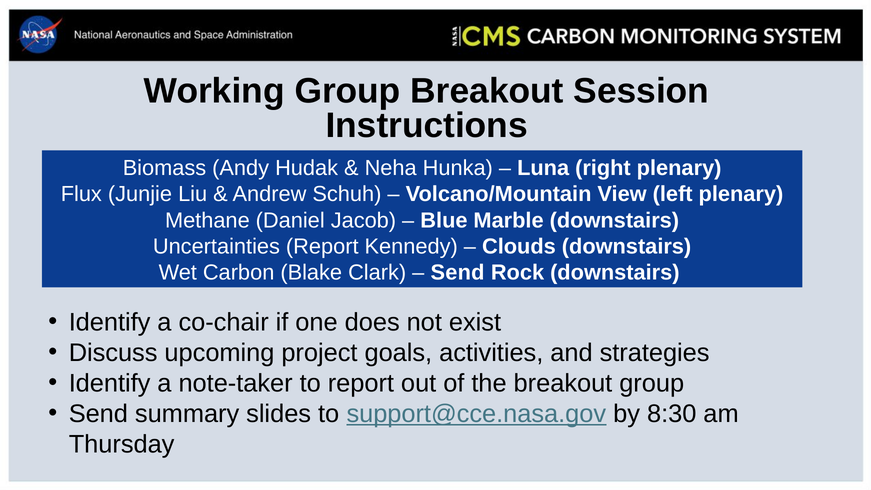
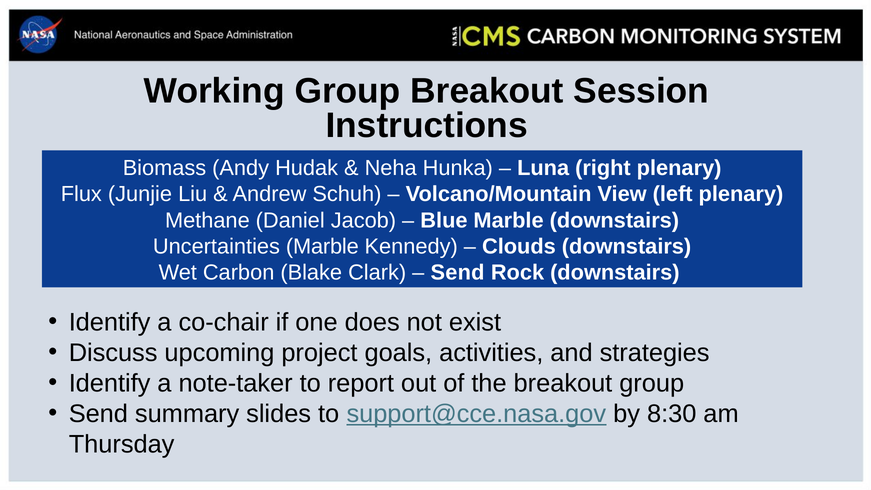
Uncertainties Report: Report -> Marble
